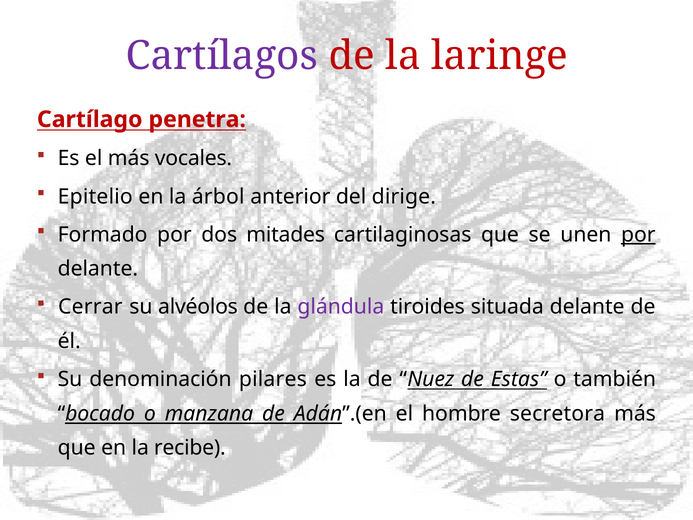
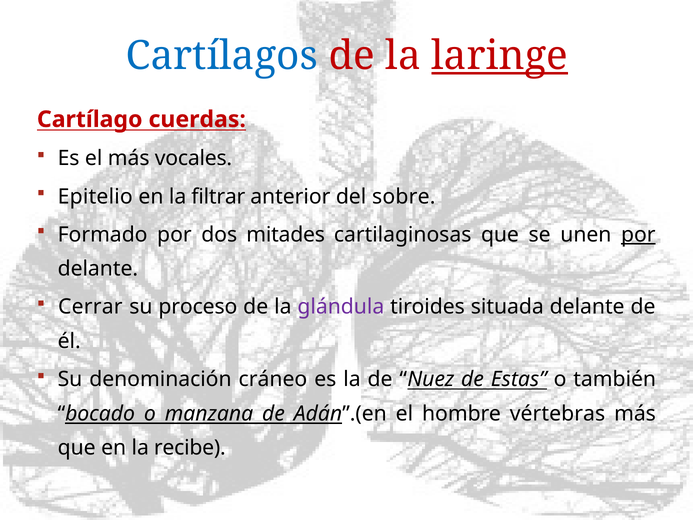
Cartílagos colour: purple -> blue
laringe underline: none -> present
penetra: penetra -> cuerdas
árbol: árbol -> filtrar
dirige: dirige -> sobre
alvéolos: alvéolos -> proceso
pilares: pilares -> cráneo
secretora: secretora -> vértebras
